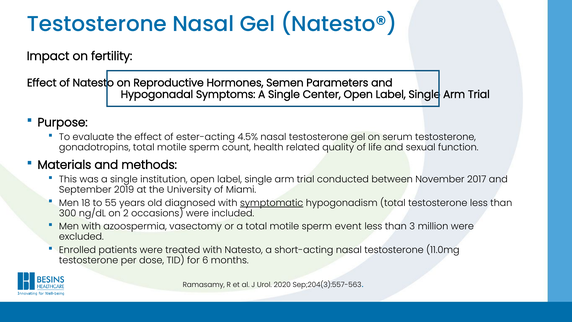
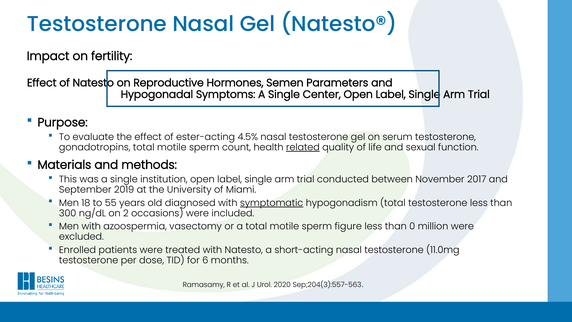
related underline: none -> present
event: event -> figure
3: 3 -> 0
